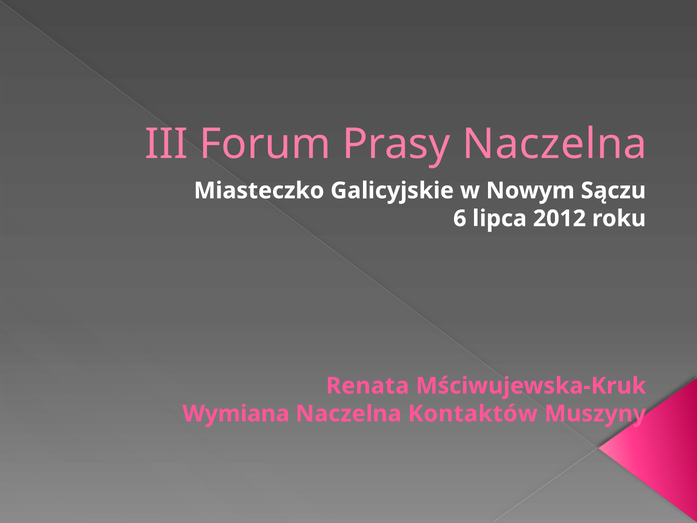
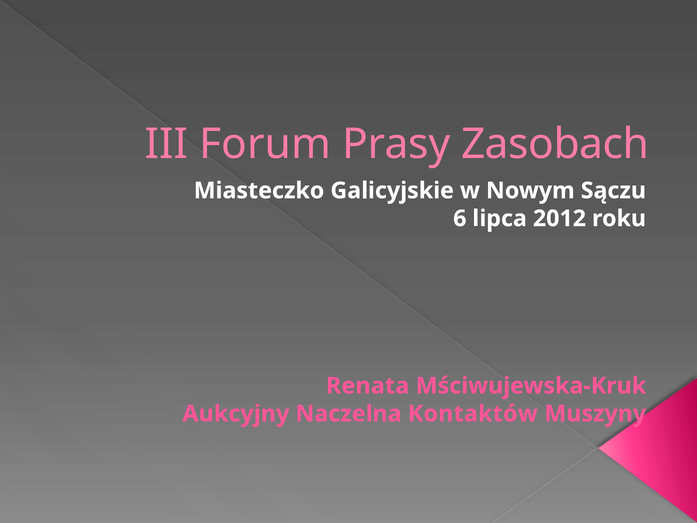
Prasy Naczelna: Naczelna -> Zasobach
Wymiana: Wymiana -> Aukcyjny
